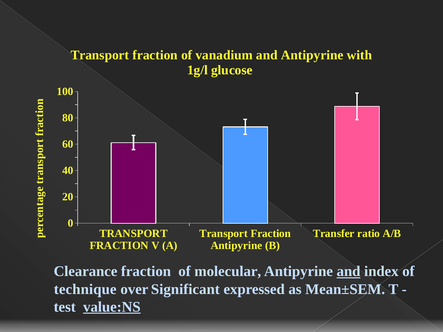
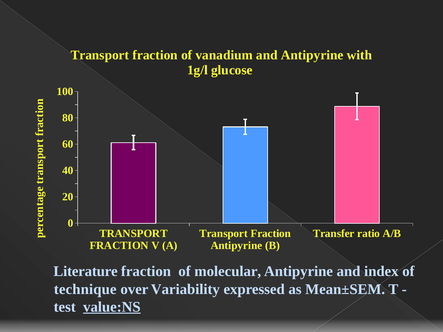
Clearance: Clearance -> Literature
and at (349, 272) underline: present -> none
Significant: Significant -> Variability
